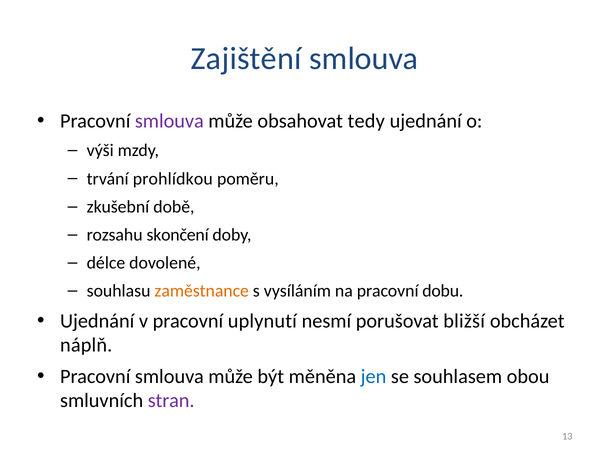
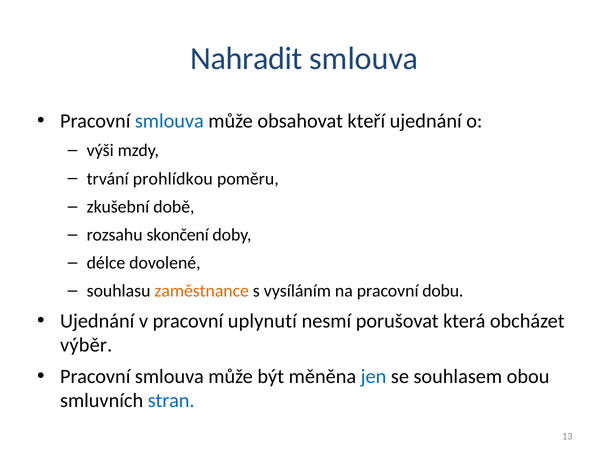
Zajištění: Zajištění -> Nahradit
smlouva at (169, 121) colour: purple -> blue
tedy: tedy -> kteří
bližší: bližší -> která
náplň: náplň -> výběr
stran colour: purple -> blue
